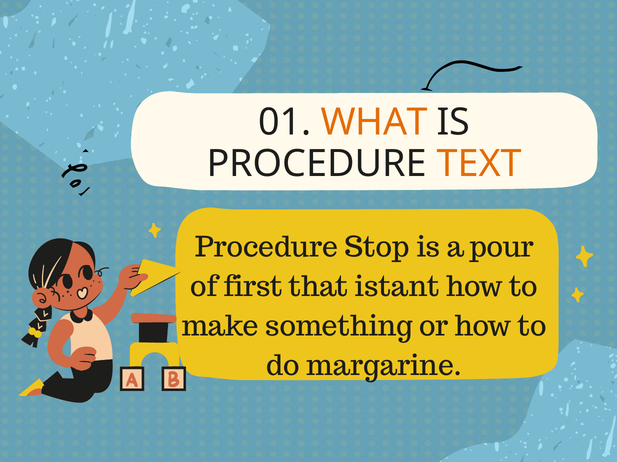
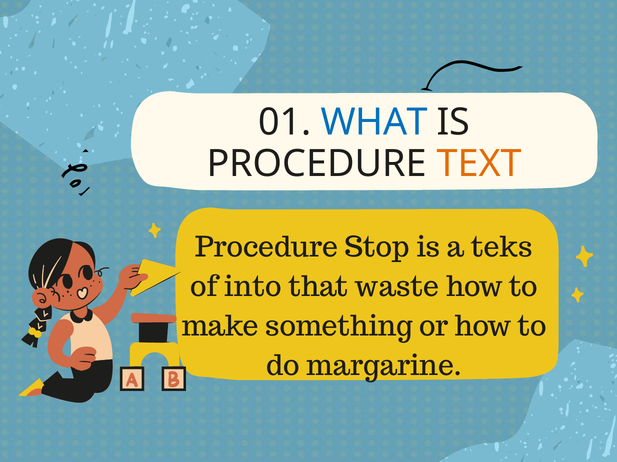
WHAT colour: orange -> blue
pour: pour -> teks
first: first -> into
istant: istant -> waste
